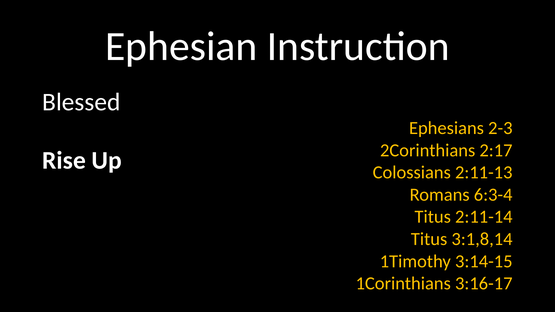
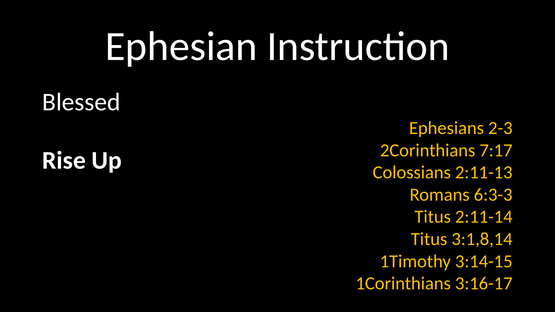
2:17: 2:17 -> 7:17
6:3-4: 6:3-4 -> 6:3-3
